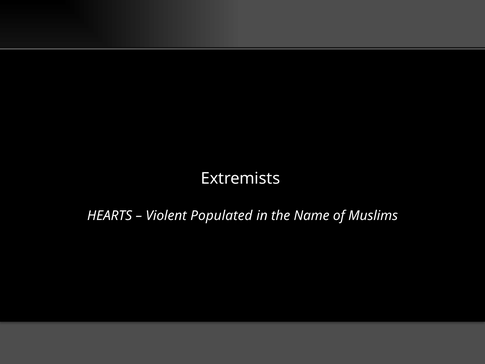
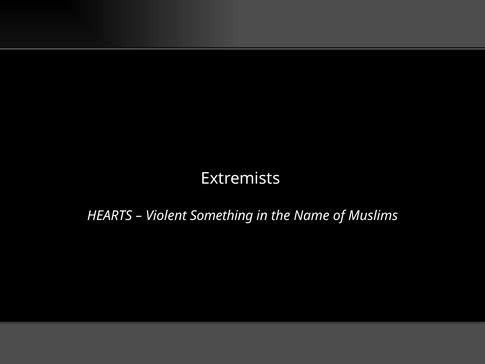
Populated: Populated -> Something
